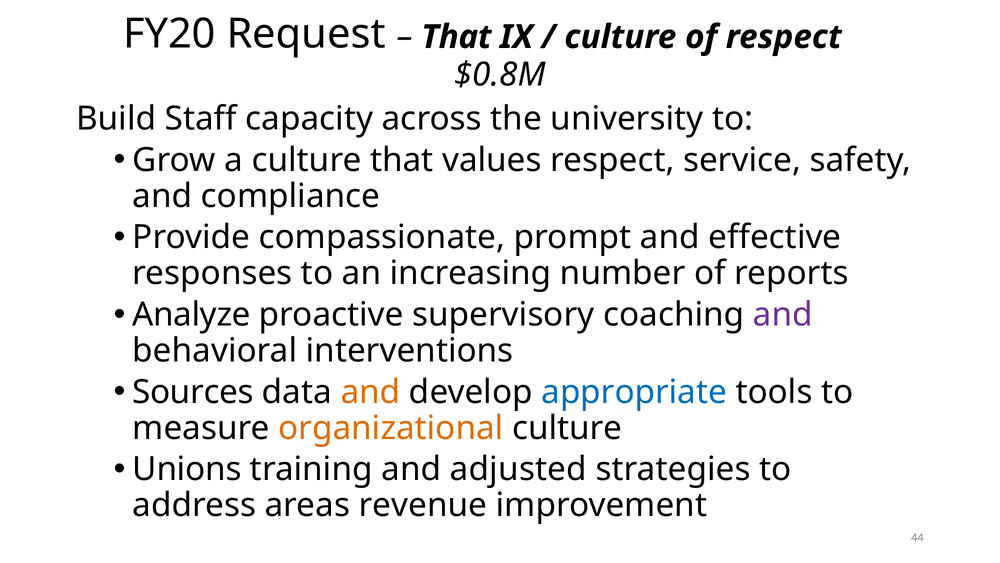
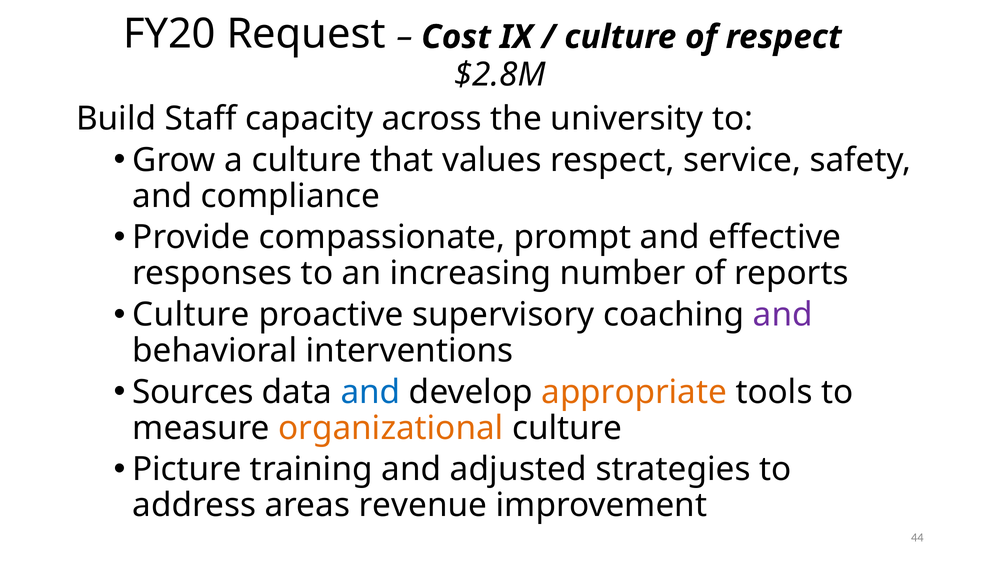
That at (456, 37): That -> Cost
$0.8M: $0.8M -> $2.8M
Analyze at (191, 314): Analyze -> Culture
and at (370, 392) colour: orange -> blue
appropriate colour: blue -> orange
Unions: Unions -> Picture
